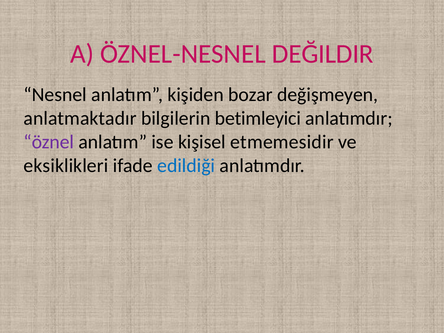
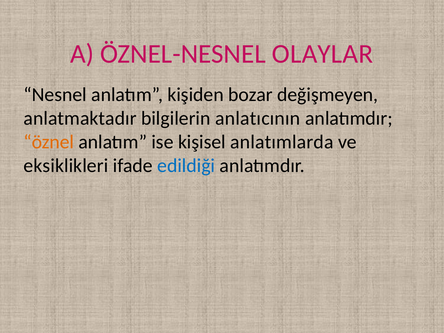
DEĞILDIR: DEĞILDIR -> OLAYLAR
betimleyici: betimleyici -> anlatıcının
öznel colour: purple -> orange
etmemesidir: etmemesidir -> anlatımlarda
